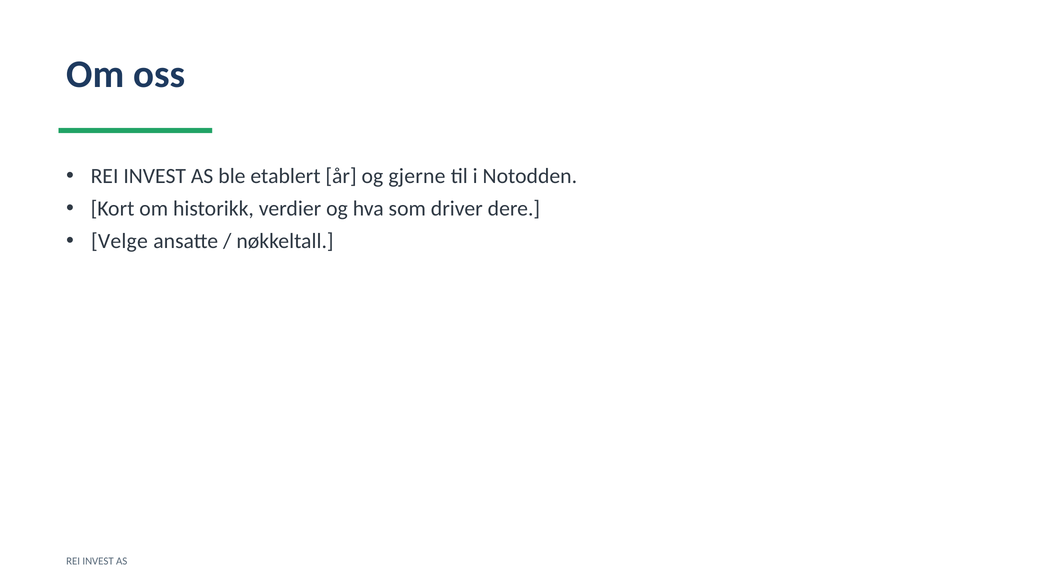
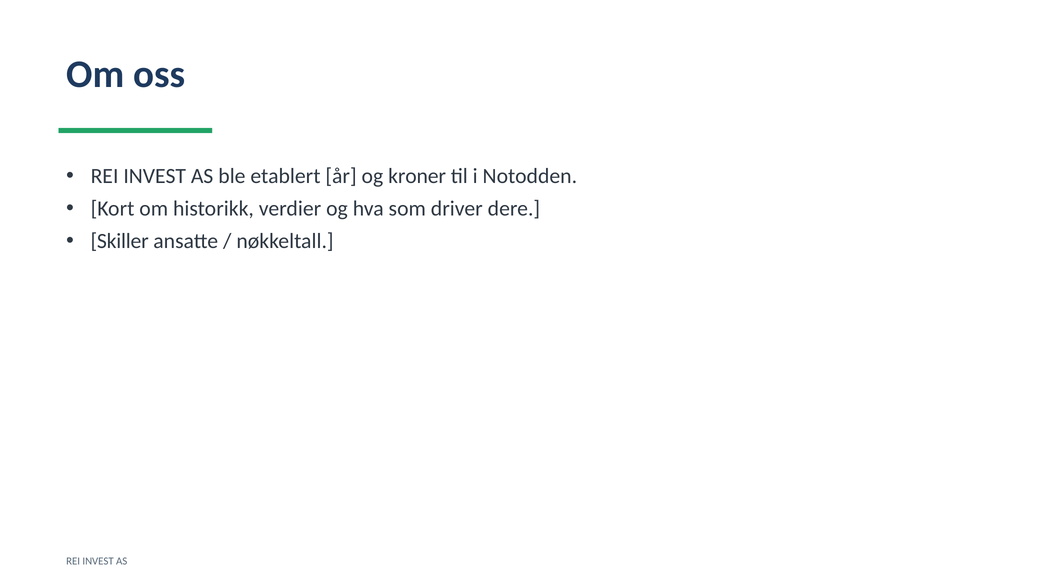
gjerne: gjerne -> kroner
Velge: Velge -> Skiller
